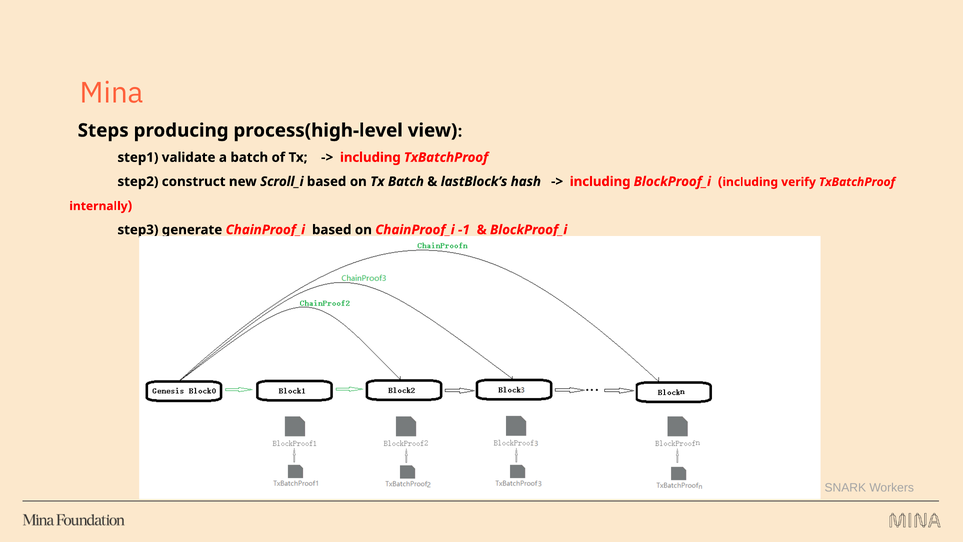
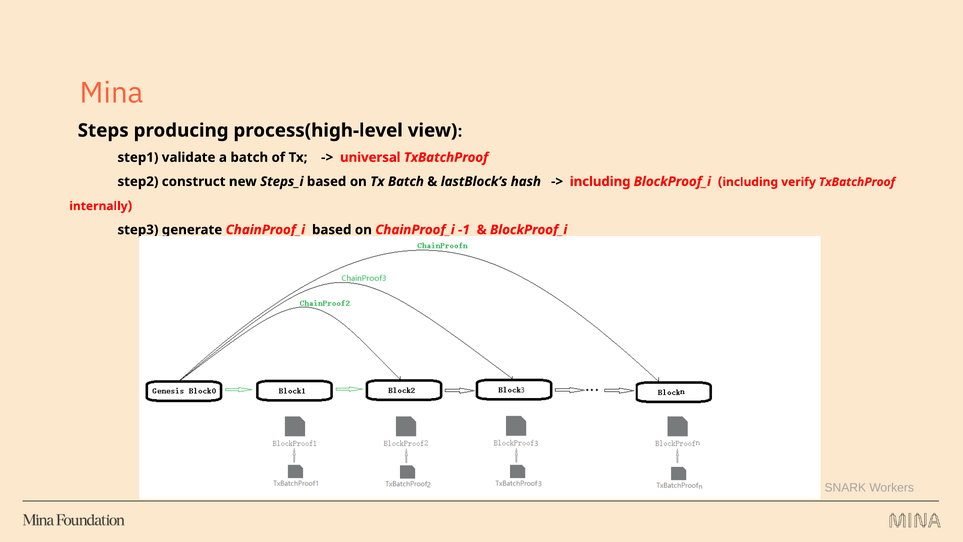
including at (370, 157): including -> universal
Scroll_i: Scroll_i -> Steps_i
